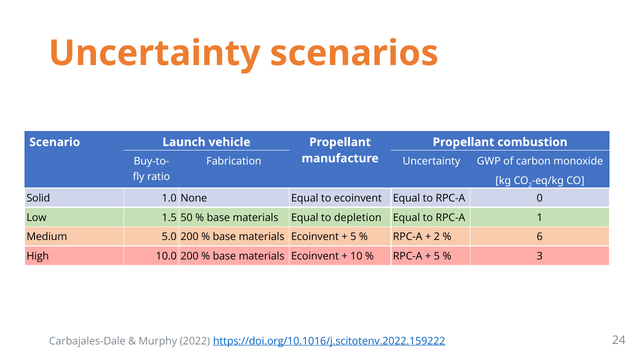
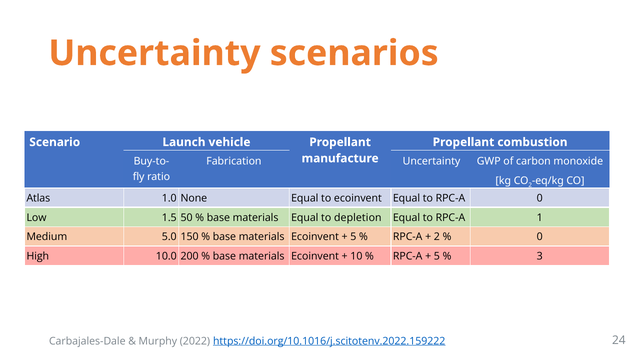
Solid: Solid -> Atlas
5.0 200: 200 -> 150
6 at (540, 237): 6 -> 0
